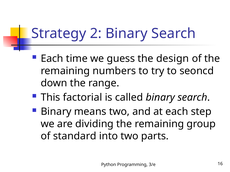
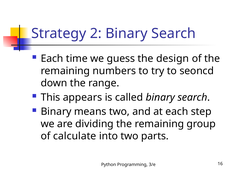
factorial: factorial -> appears
standard: standard -> calculate
